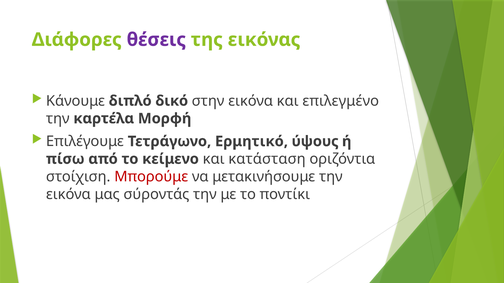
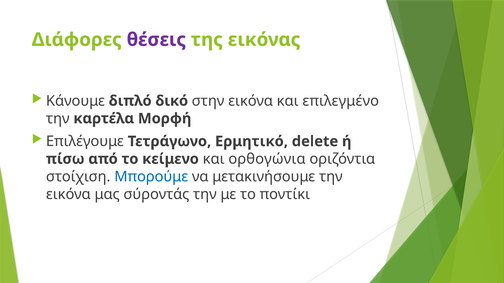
ύψους: ύψους -> delete
κατάσταση: κατάσταση -> ορθογώνια
Μπορούμε colour: red -> blue
